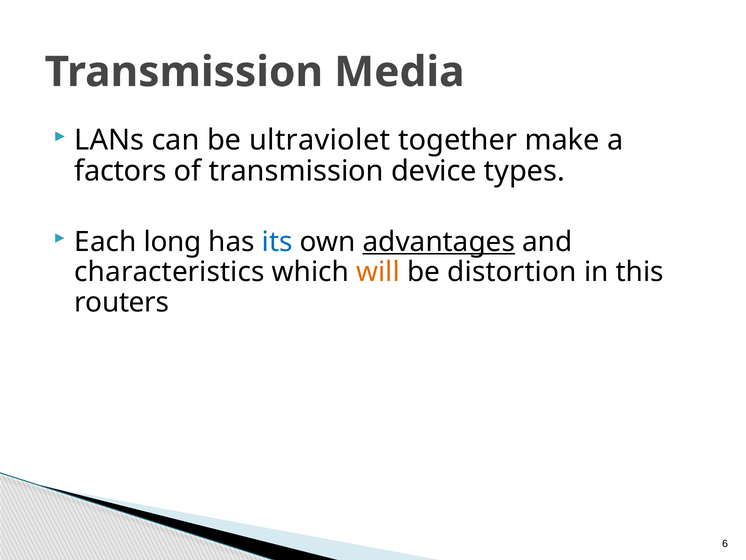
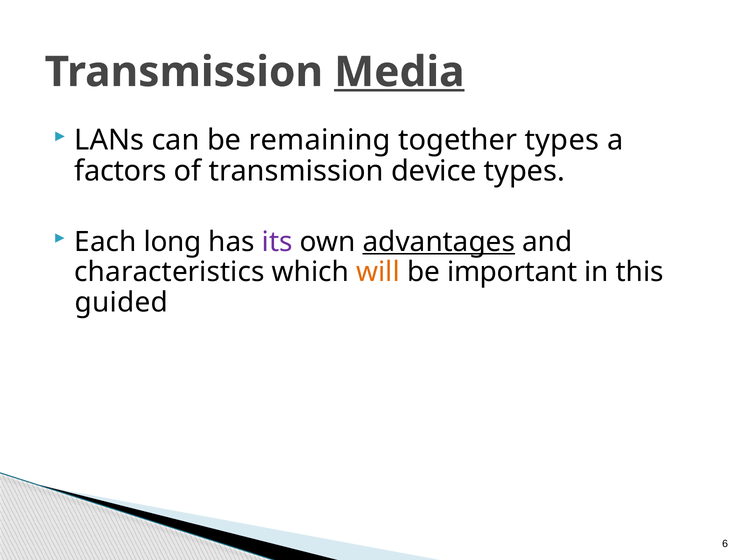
Media underline: none -> present
ultraviolet: ultraviolet -> remaining
together make: make -> types
its colour: blue -> purple
distortion: distortion -> important
routers: routers -> guided
